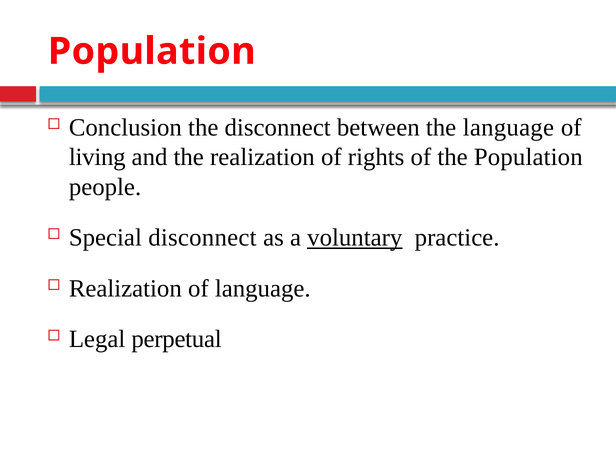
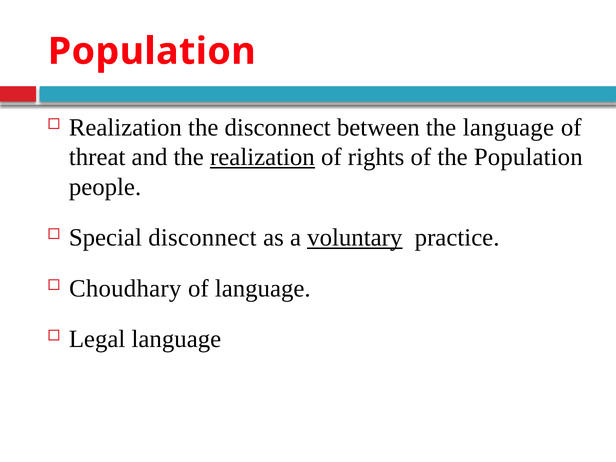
Conclusion at (125, 127): Conclusion -> Realization
living: living -> threat
realization at (262, 157) underline: none -> present
Realization at (125, 288): Realization -> Choudhary
Legal perpetual: perpetual -> language
